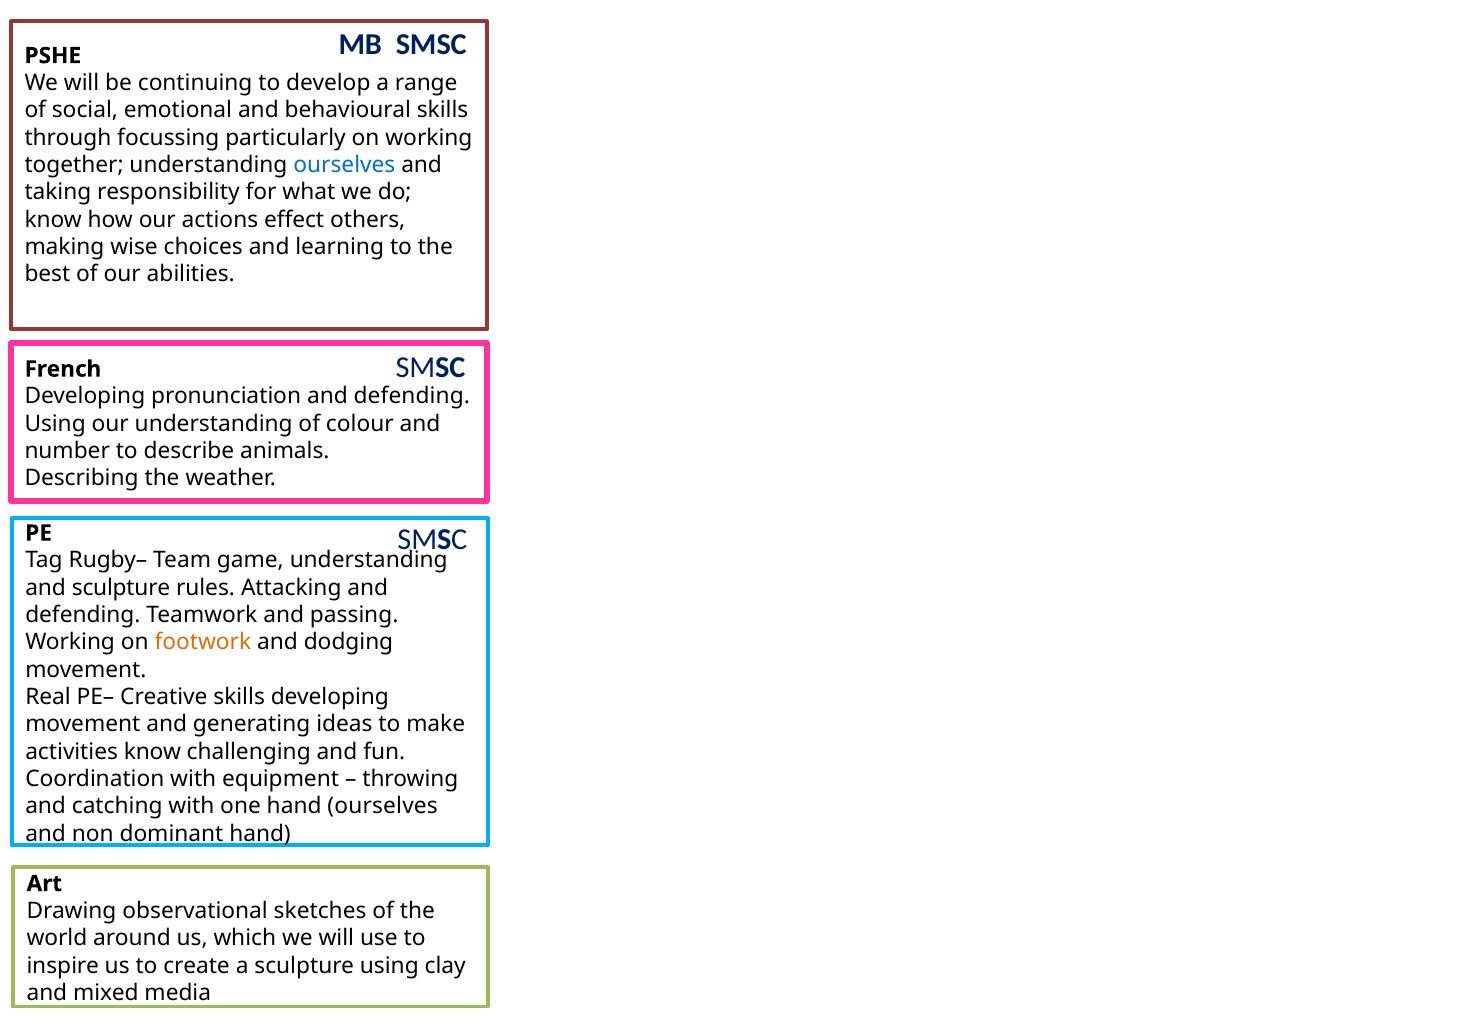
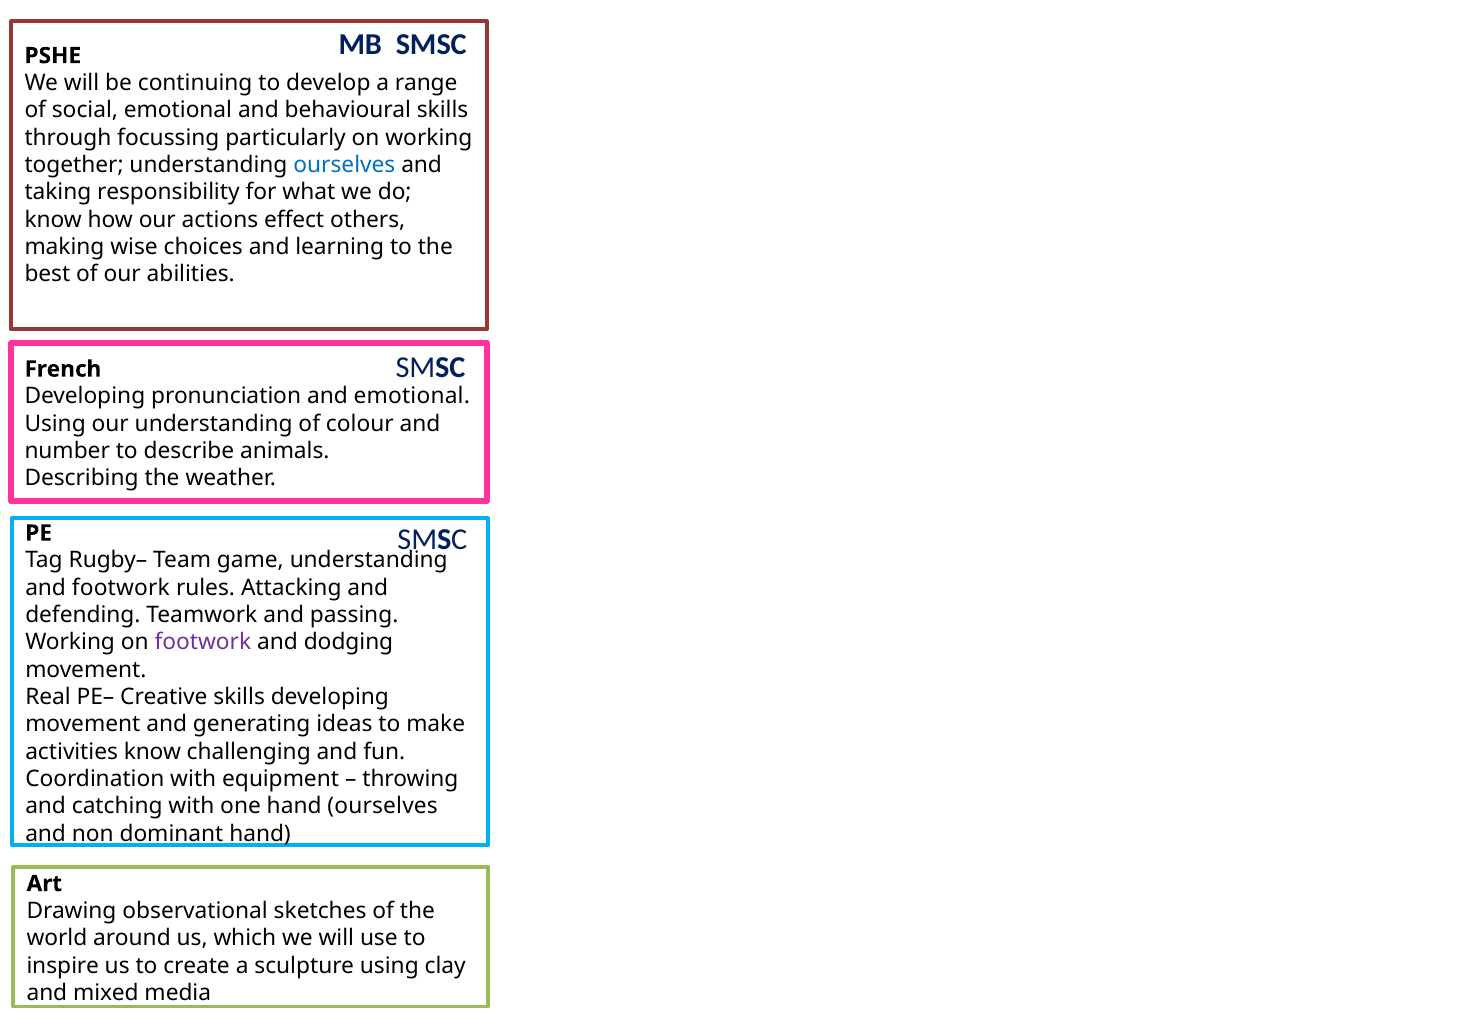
pronunciation and defending: defending -> emotional
and sculpture: sculpture -> footwork
footwork at (203, 642) colour: orange -> purple
